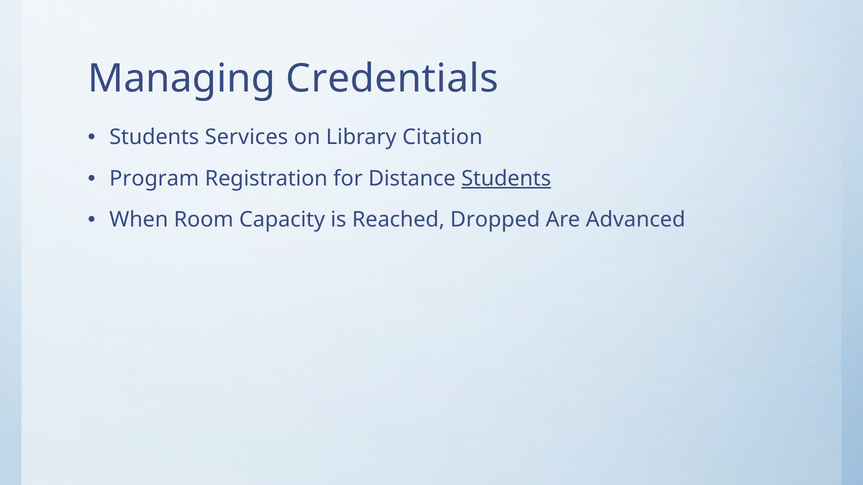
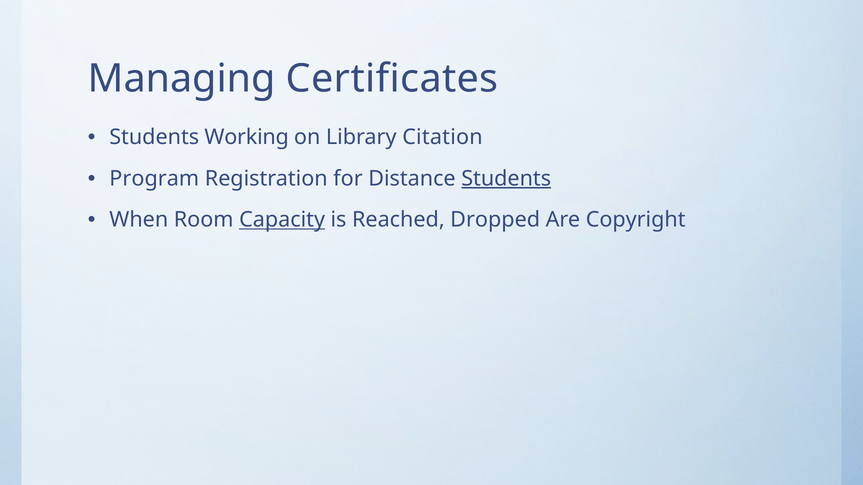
Credentials: Credentials -> Certificates
Services: Services -> Working
Capacity underline: none -> present
Advanced: Advanced -> Copyright
